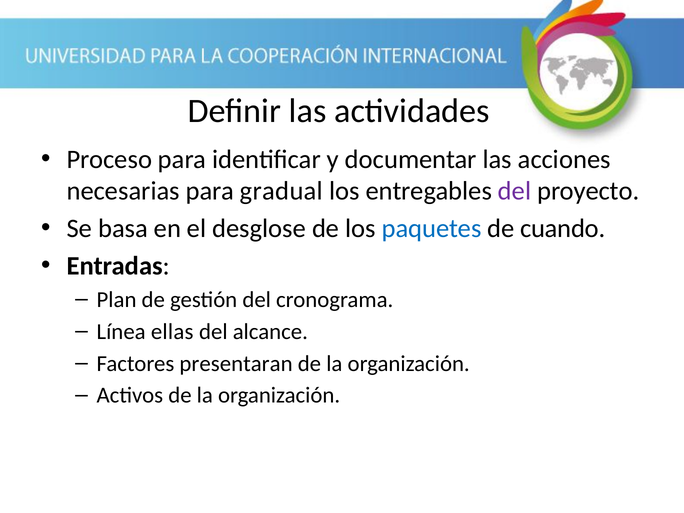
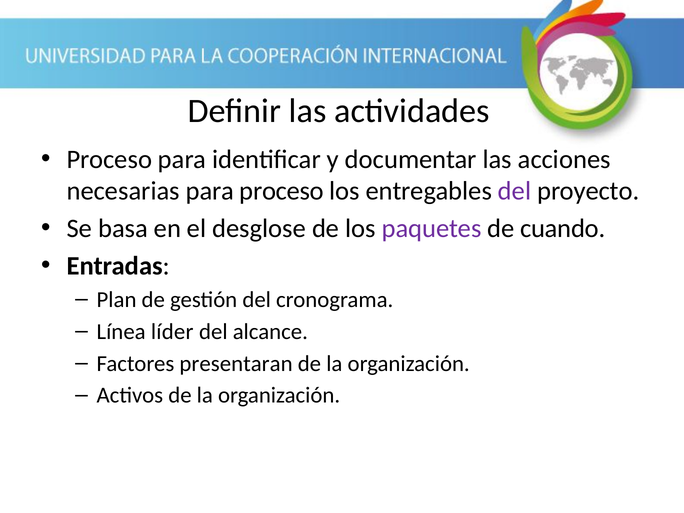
para gradual: gradual -> proceso
paquetes colour: blue -> purple
ellas: ellas -> líder
